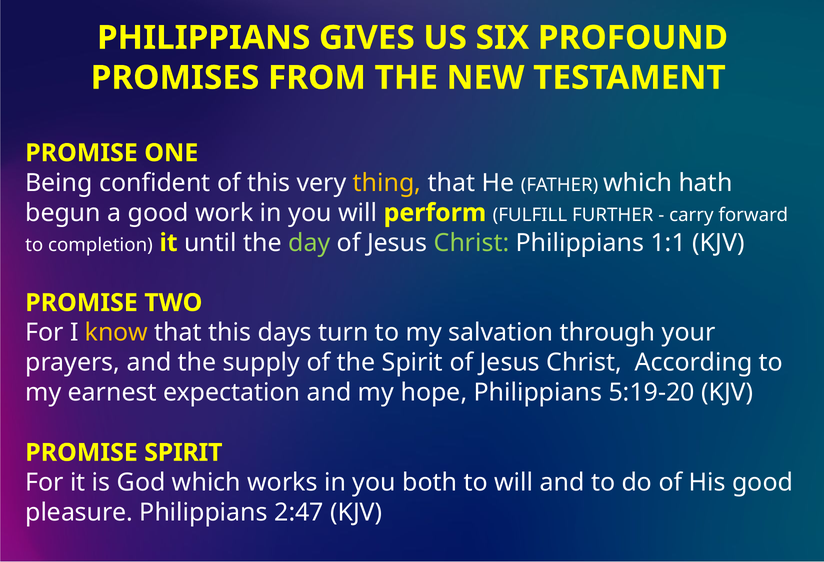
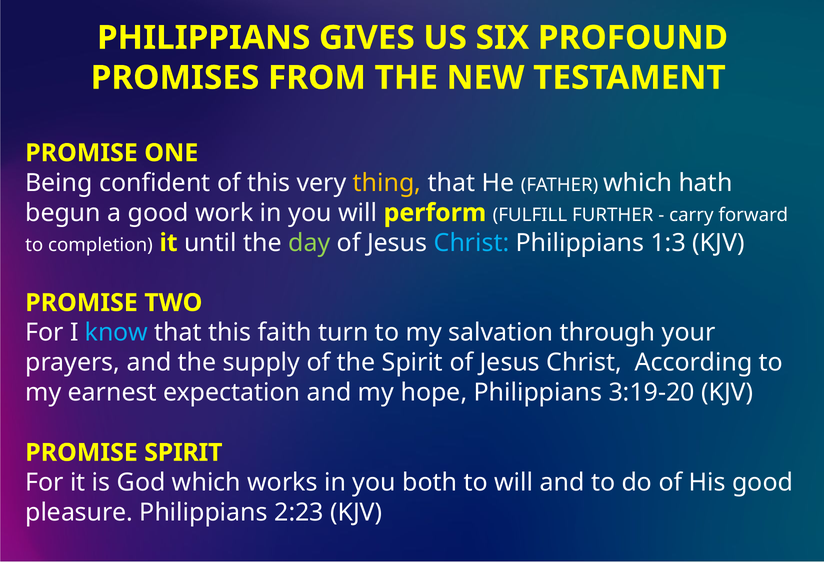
Christ at (472, 243) colour: light green -> light blue
1:1: 1:1 -> 1:3
know colour: yellow -> light blue
days: days -> faith
5:19-20: 5:19-20 -> 3:19-20
2:47: 2:47 -> 2:23
